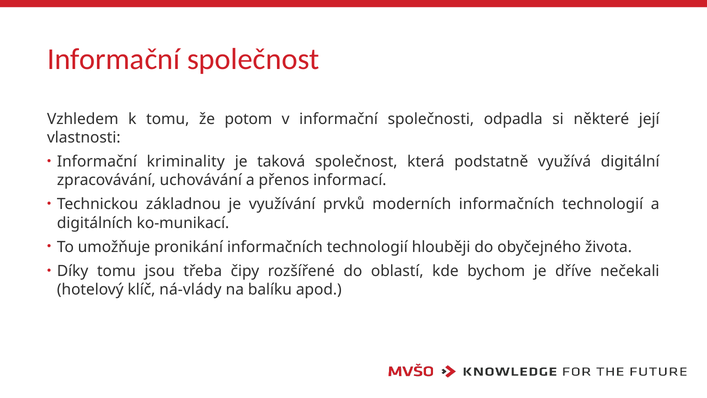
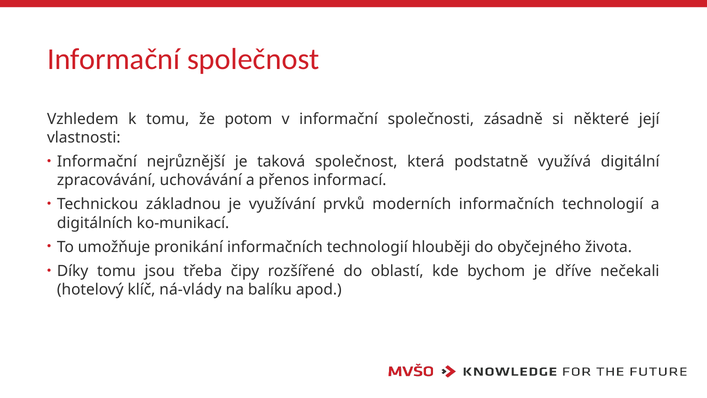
odpadla: odpadla -> zásadně
kriminality: kriminality -> nejrůznější
